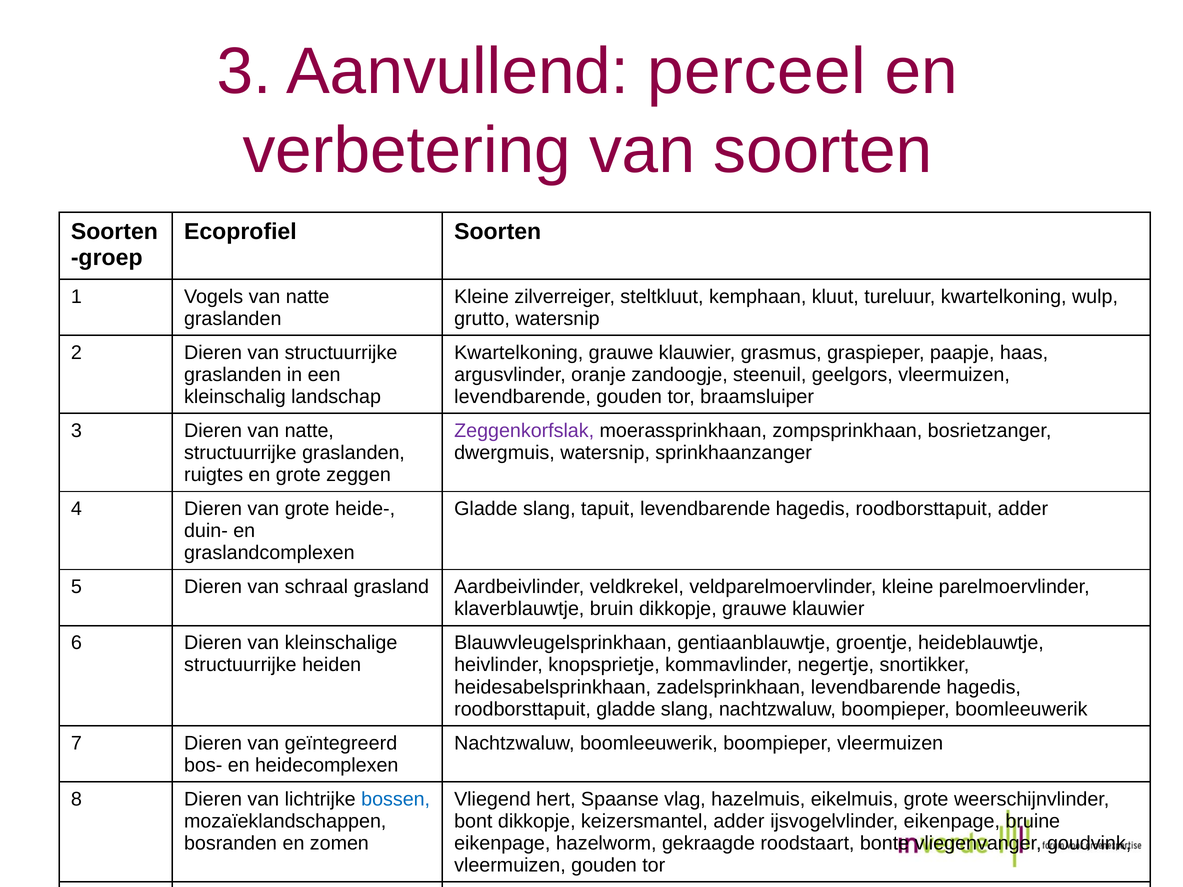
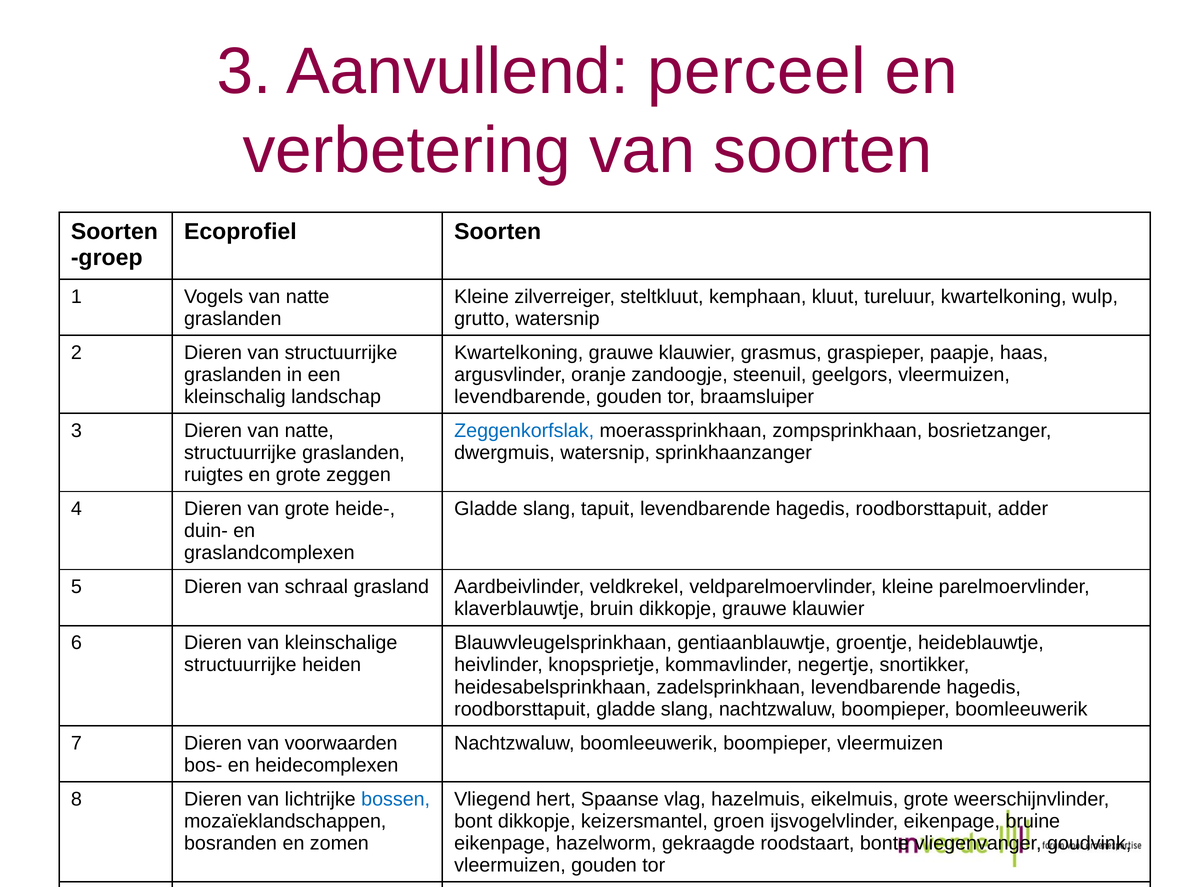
Zeggenkorfslak colour: purple -> blue
geïntegreerd: geïntegreerd -> voorwaarden
keizersmantel adder: adder -> groen
